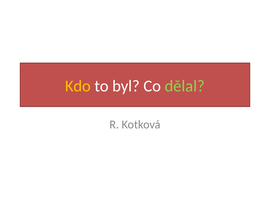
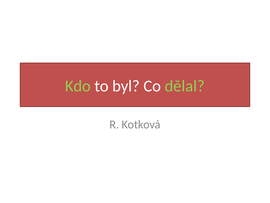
Kdo colour: yellow -> light green
